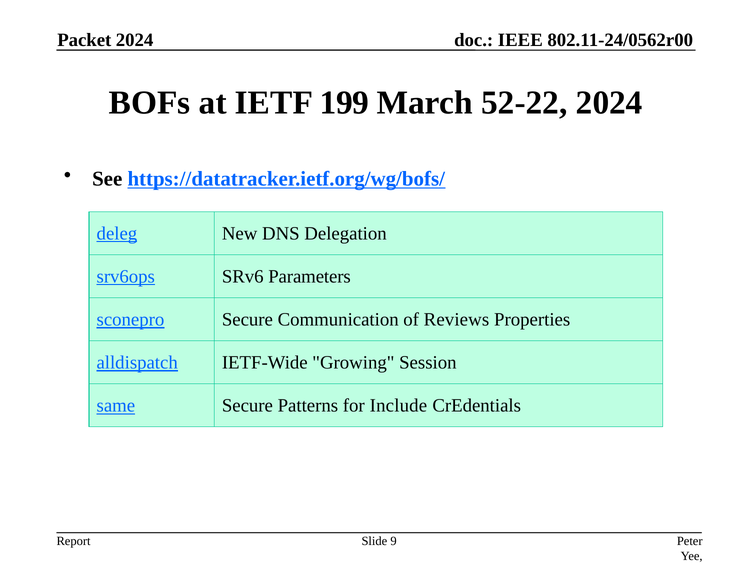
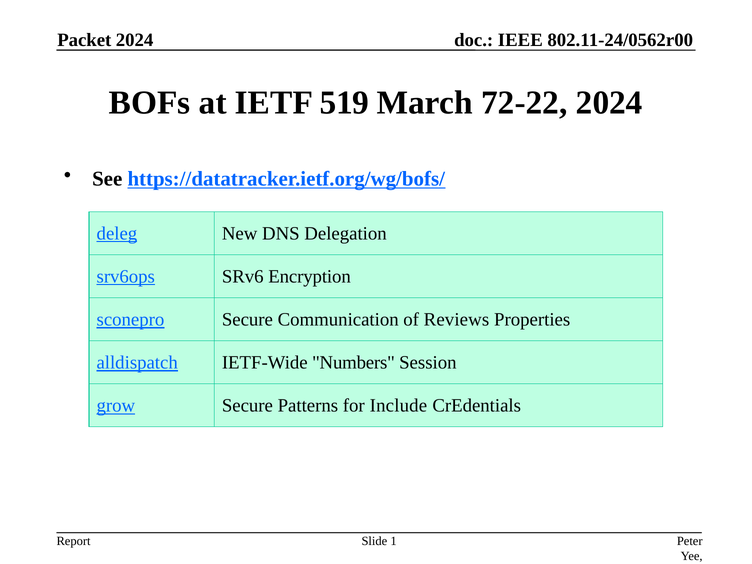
199: 199 -> 519
52-22: 52-22 -> 72-22
Parameters: Parameters -> Encryption
Growing: Growing -> Numbers
same: same -> grow
9: 9 -> 1
